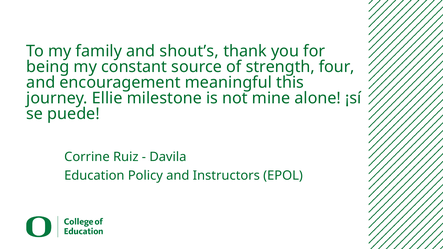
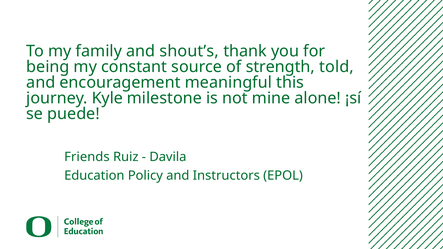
four: four -> told
Ellie: Ellie -> Kyle
Corrine: Corrine -> Friends
